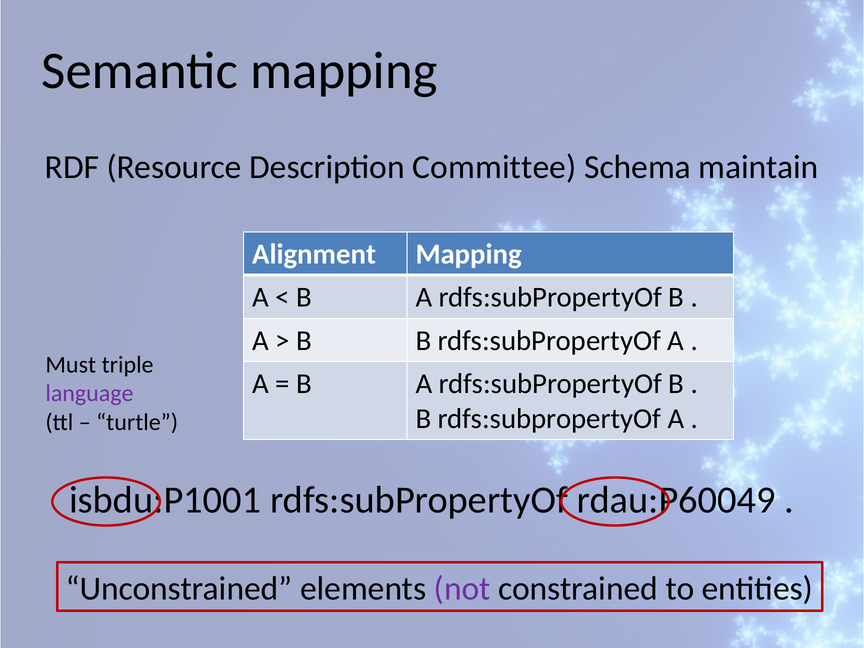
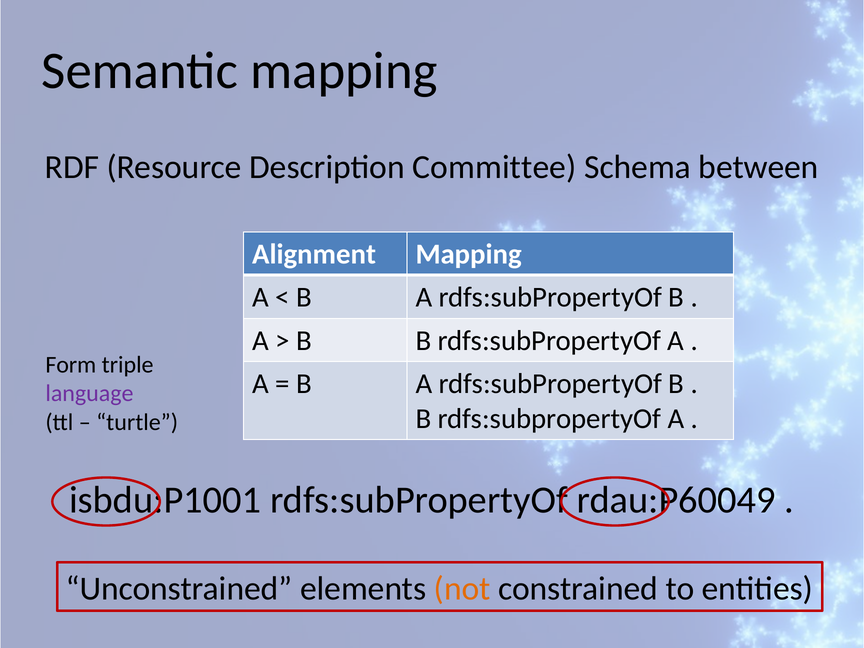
maintain: maintain -> between
Must: Must -> Form
not colour: purple -> orange
